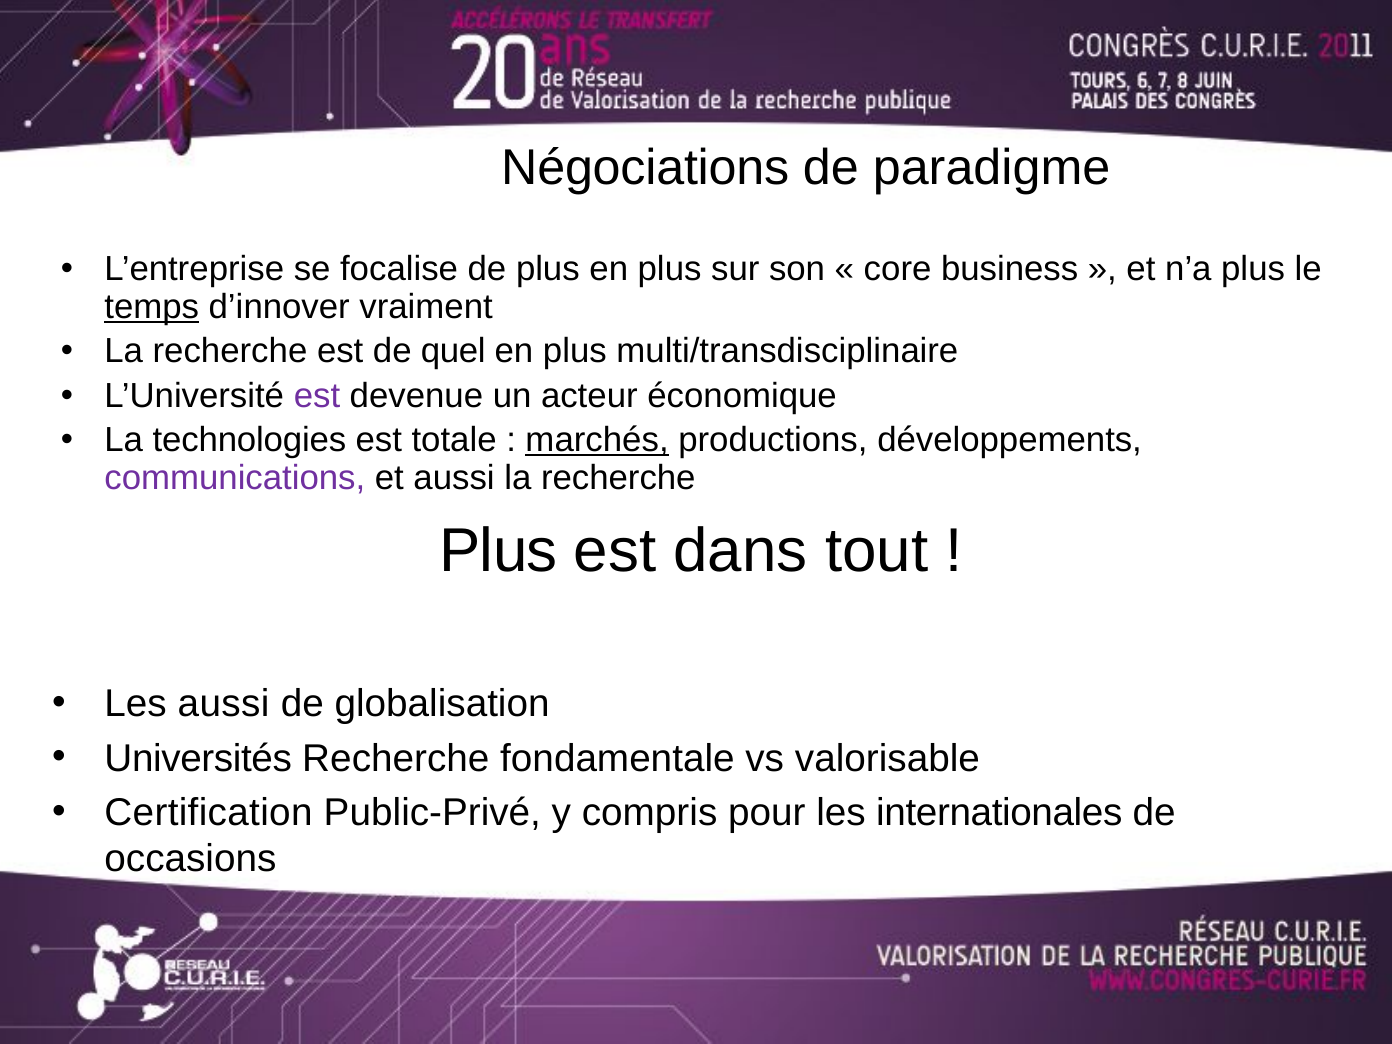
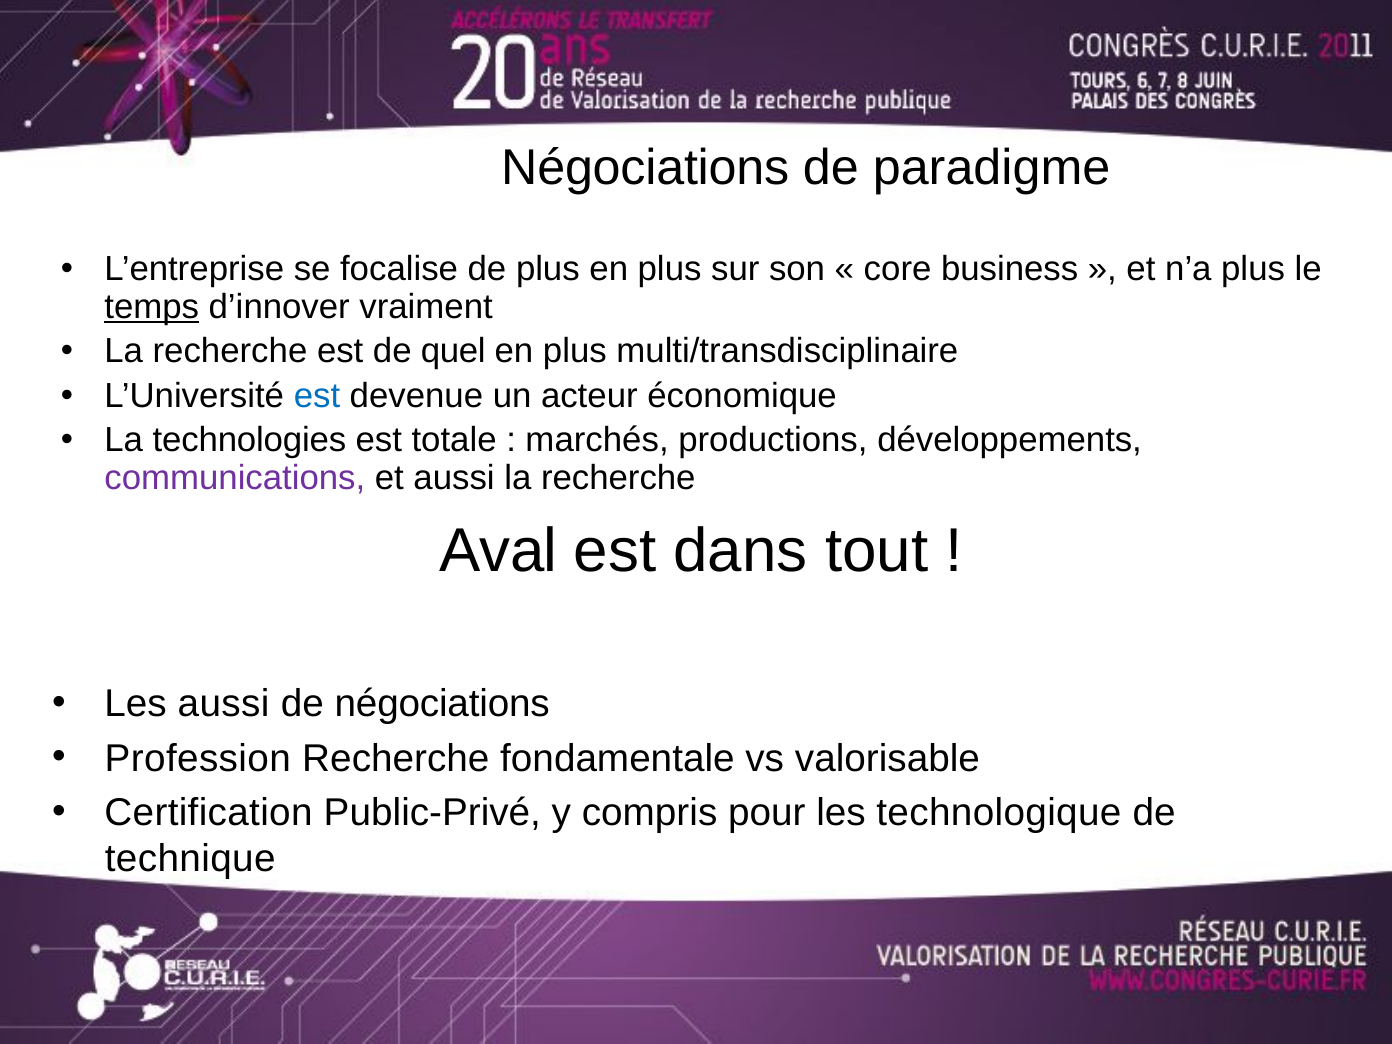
est at (317, 396) colour: purple -> blue
marchés underline: present -> none
Plus at (499, 551): Plus -> Aval
de globalisation: globalisation -> négociations
Universités: Universités -> Profession
internationales: internationales -> technologique
occasions: occasions -> technique
